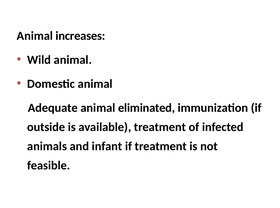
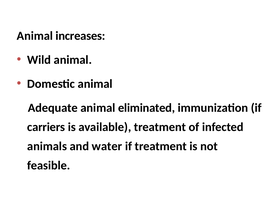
outside: outside -> carriers
infant: infant -> water
